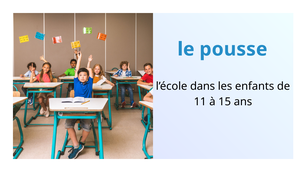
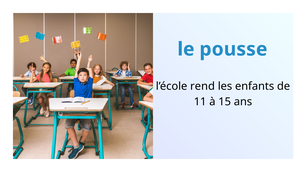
dans: dans -> rend
